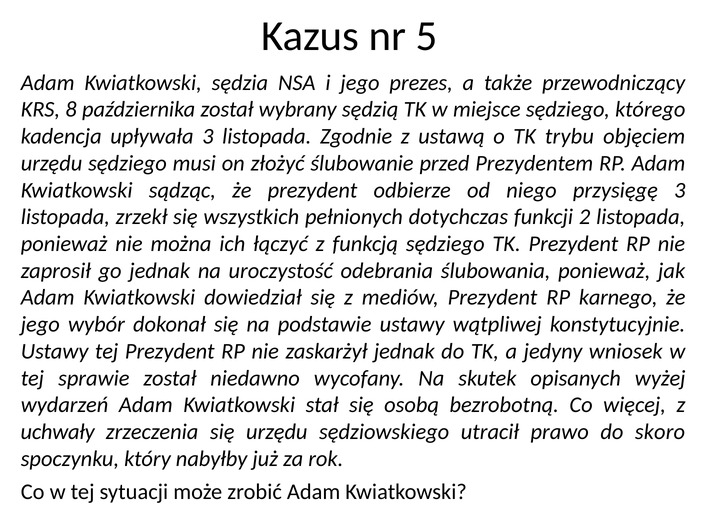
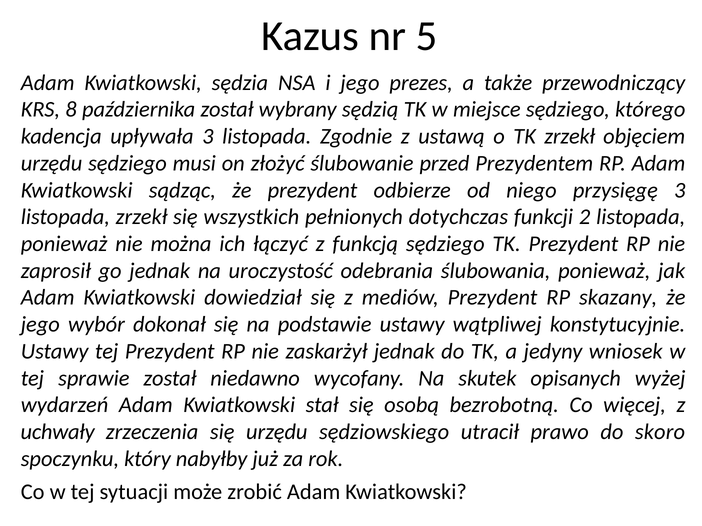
TK trybu: trybu -> zrzekł
karnego: karnego -> skazany
